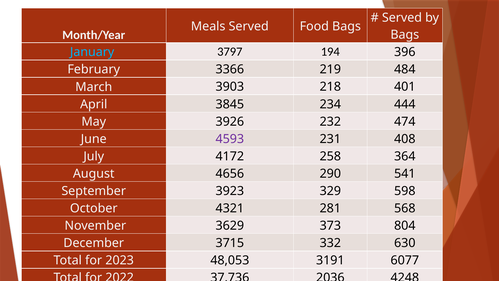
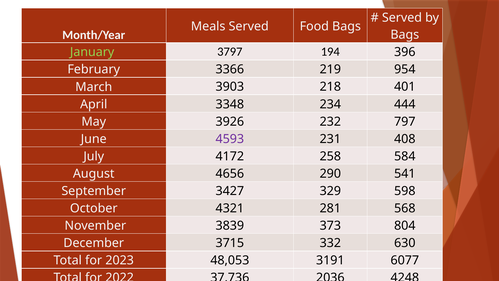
January colour: light blue -> light green
484: 484 -> 954
3845: 3845 -> 3348
474: 474 -> 797
364: 364 -> 584
3923: 3923 -> 3427
3629: 3629 -> 3839
